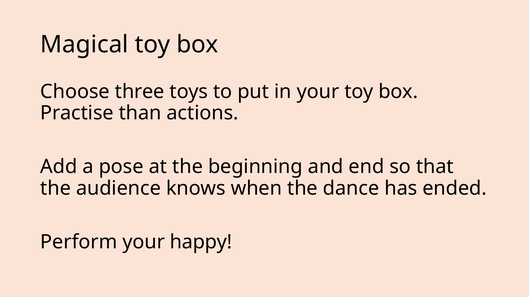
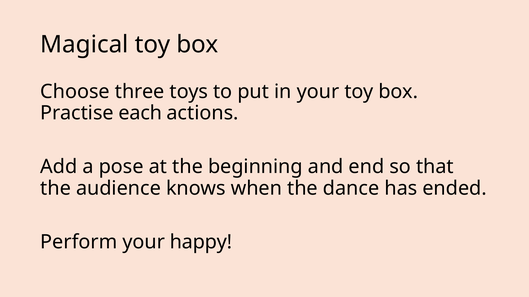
than: than -> each
